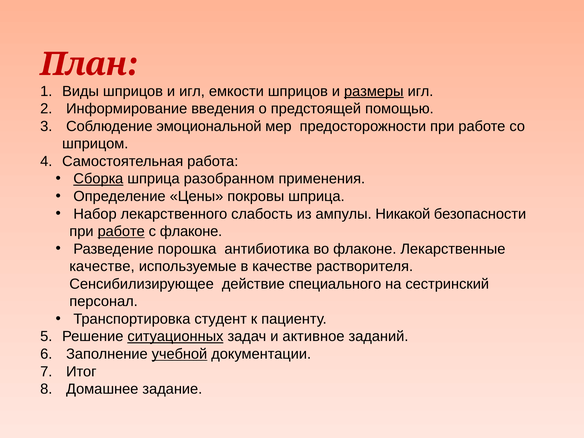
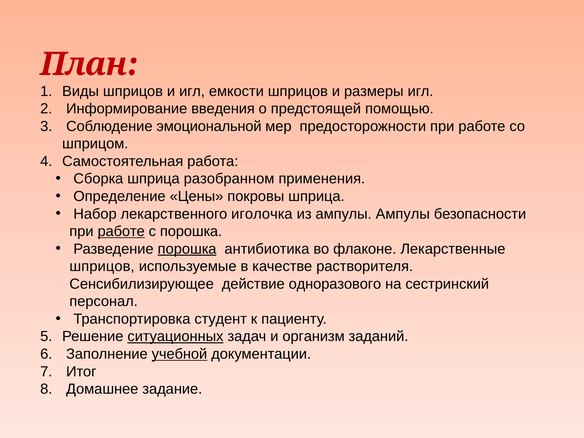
размеры underline: present -> none
Сборка underline: present -> none
слабость: слабость -> иголочка
ампулы Никакой: Никакой -> Ампулы
с флаконе: флаконе -> порошка
порошка at (187, 249) underline: none -> present
качестве at (102, 266): качестве -> шприцов
специального: специального -> одноразового
активное: активное -> организм
